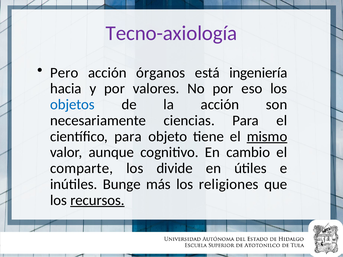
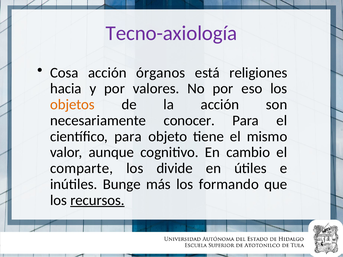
Pero: Pero -> Cosa
ingeniería: ingeniería -> religiones
objetos colour: blue -> orange
ciencias: ciencias -> conocer
mismo underline: present -> none
religiones: religiones -> formando
